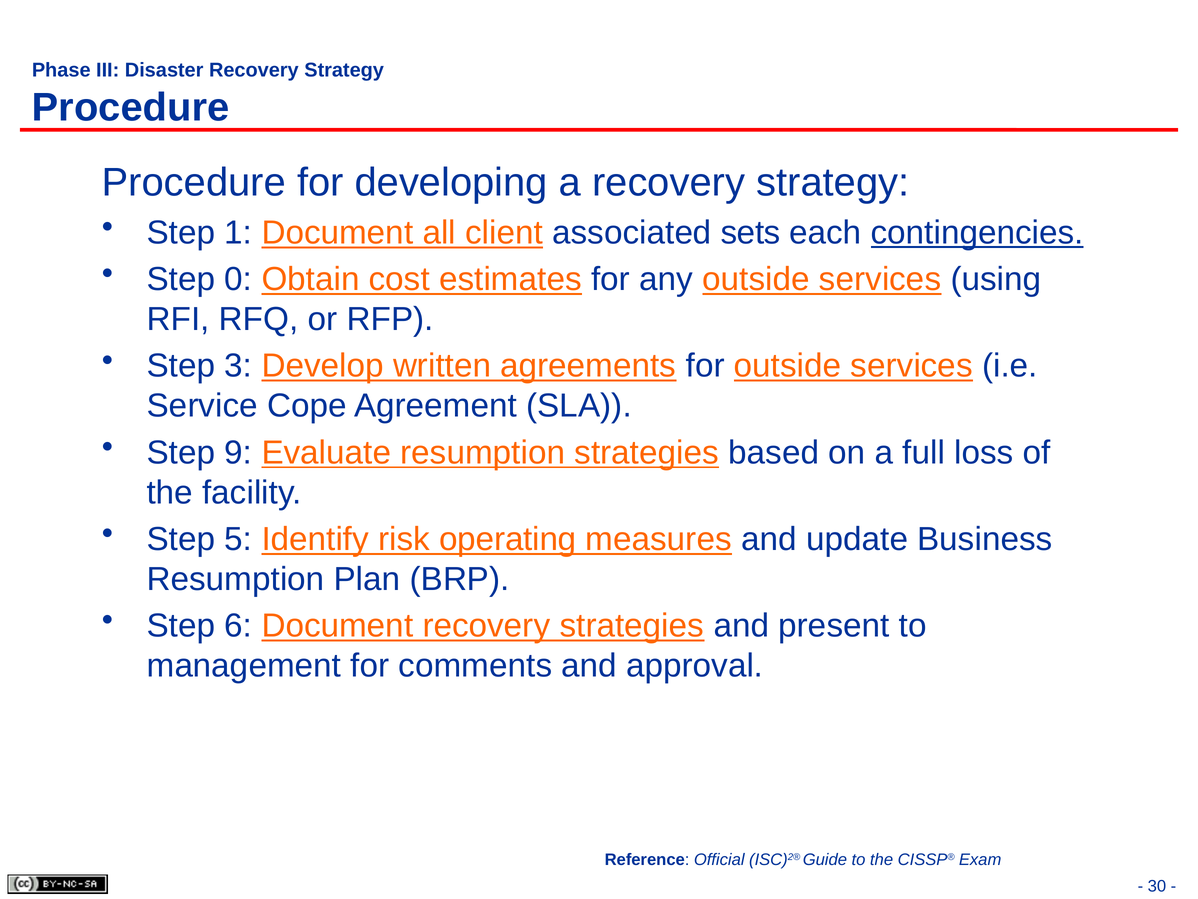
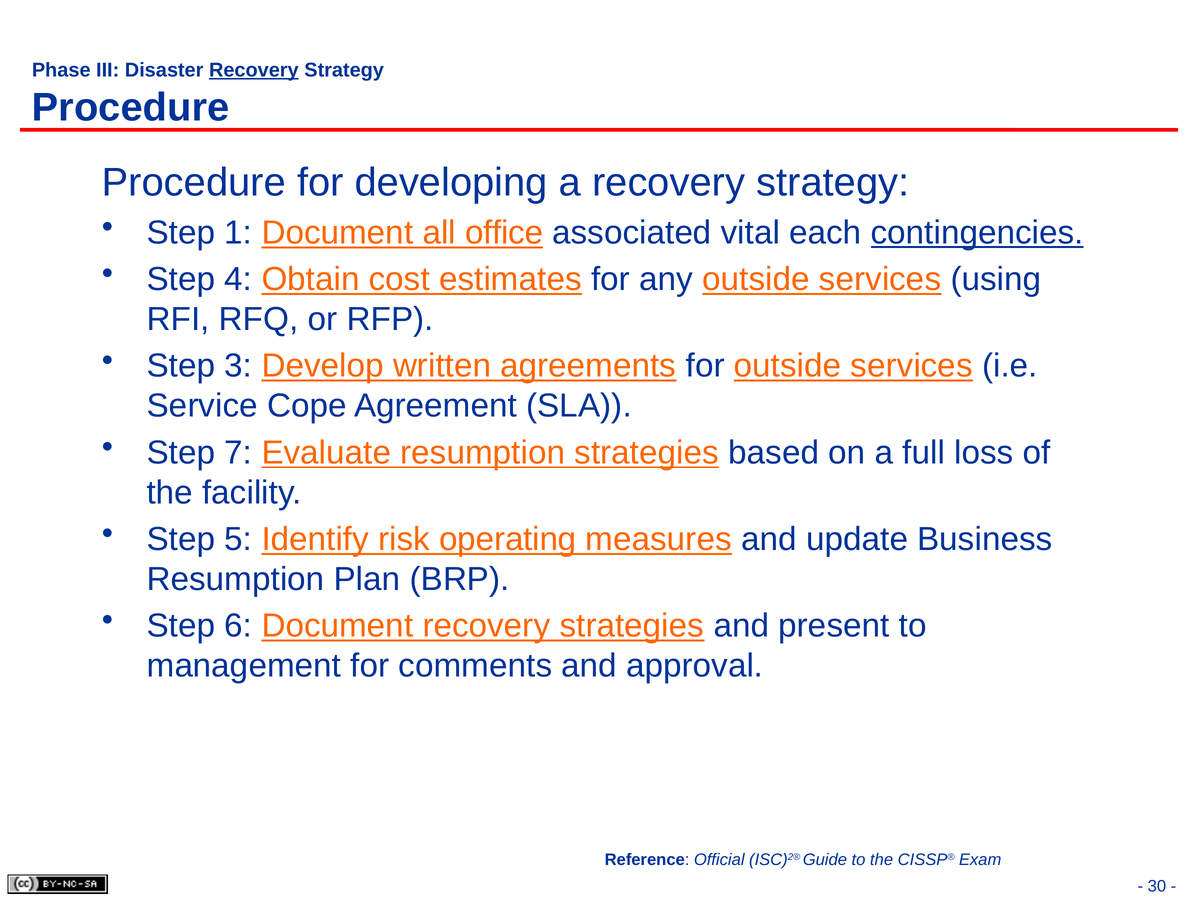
Recovery at (254, 70) underline: none -> present
client: client -> office
sets: sets -> vital
0: 0 -> 4
9: 9 -> 7
